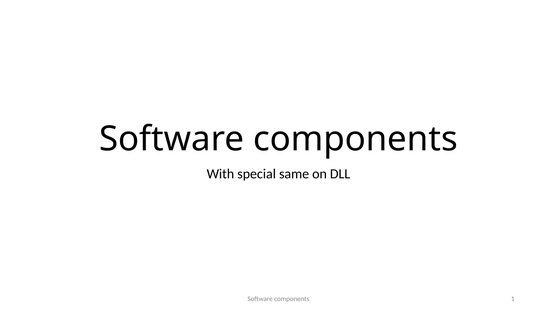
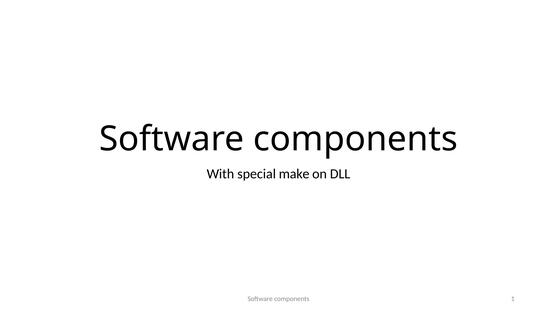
same: same -> make
